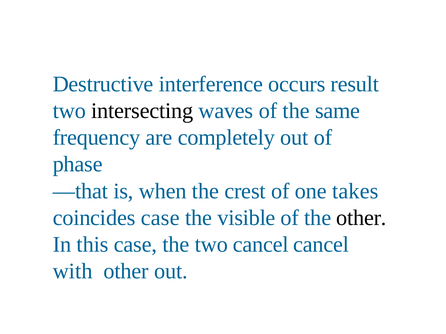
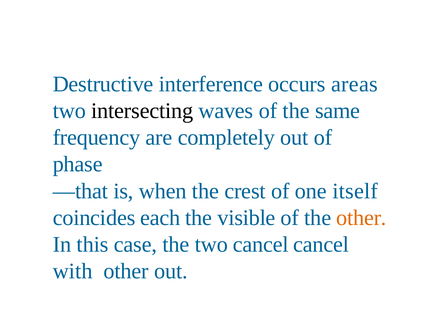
result: result -> areas
takes: takes -> itself
coincides case: case -> each
other at (361, 218) colour: black -> orange
